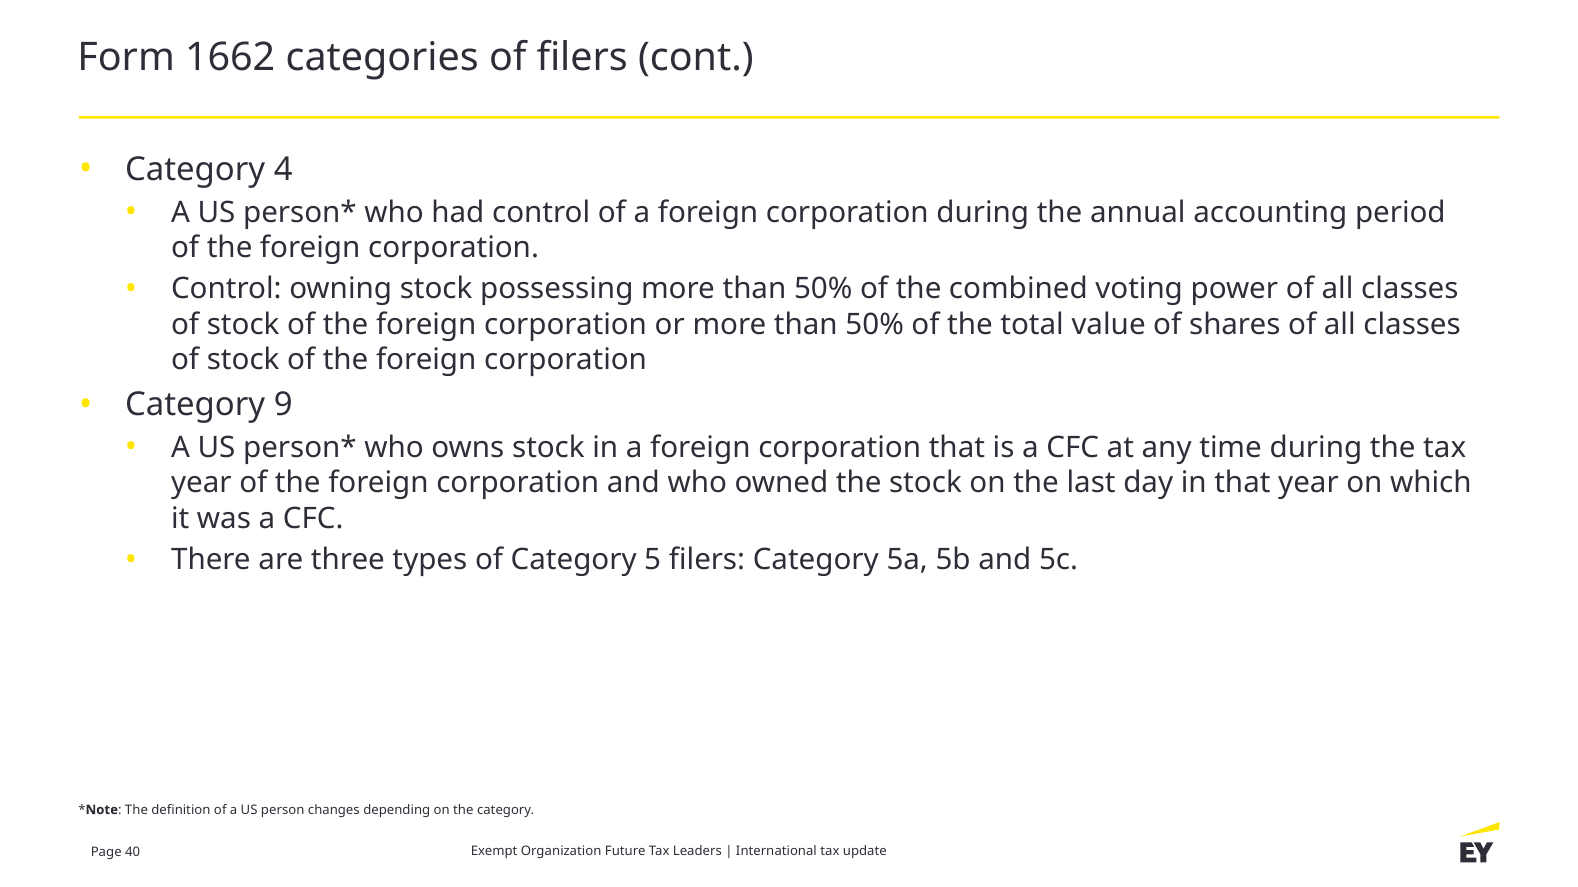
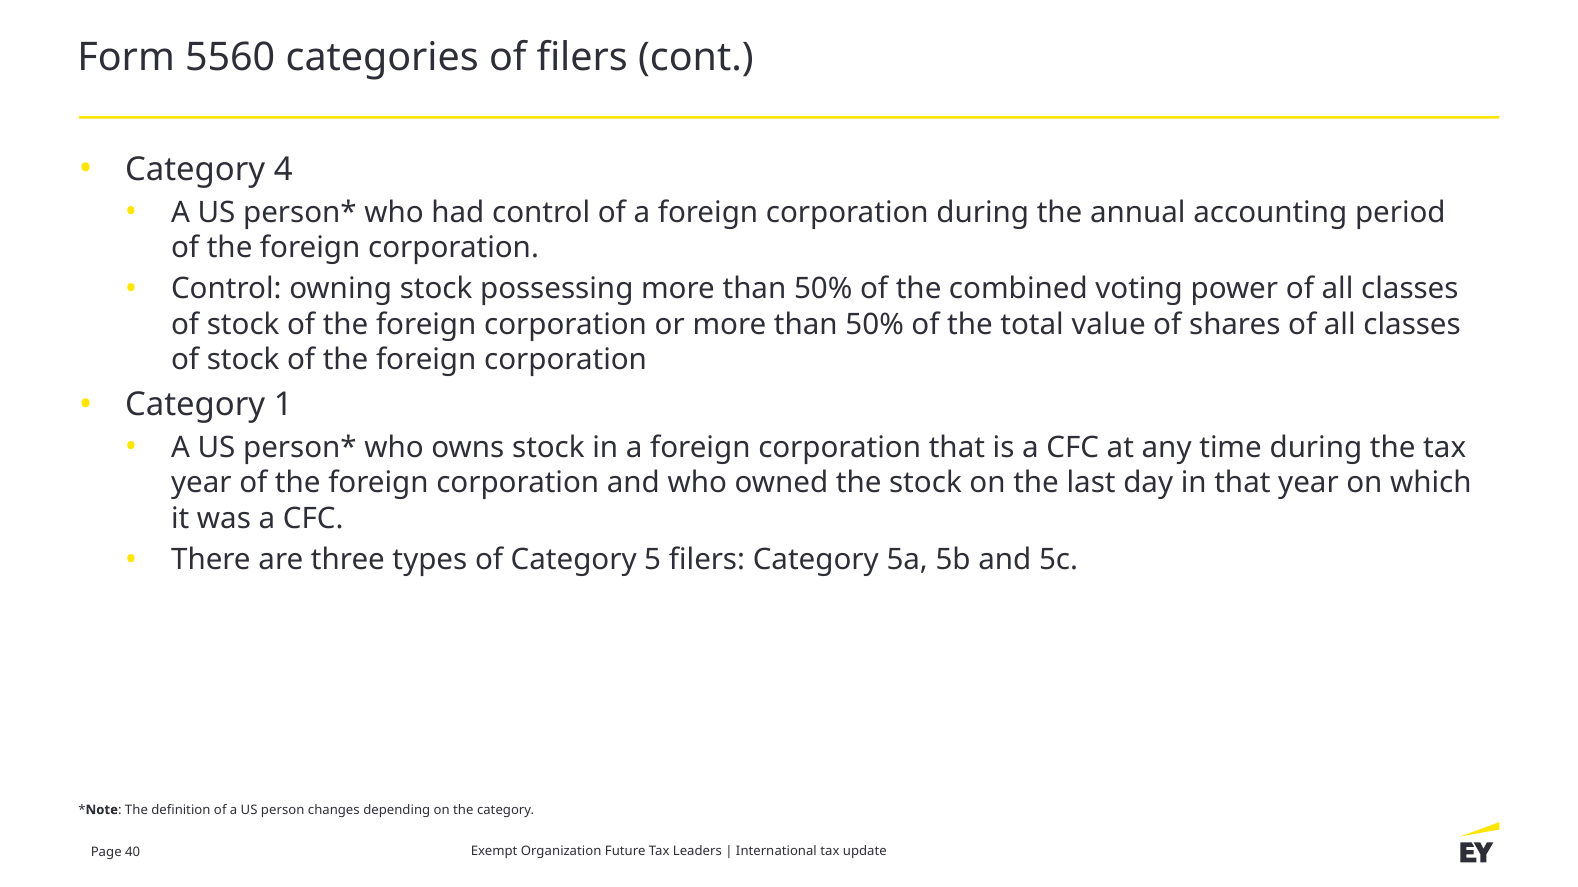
1662: 1662 -> 5560
9: 9 -> 1
